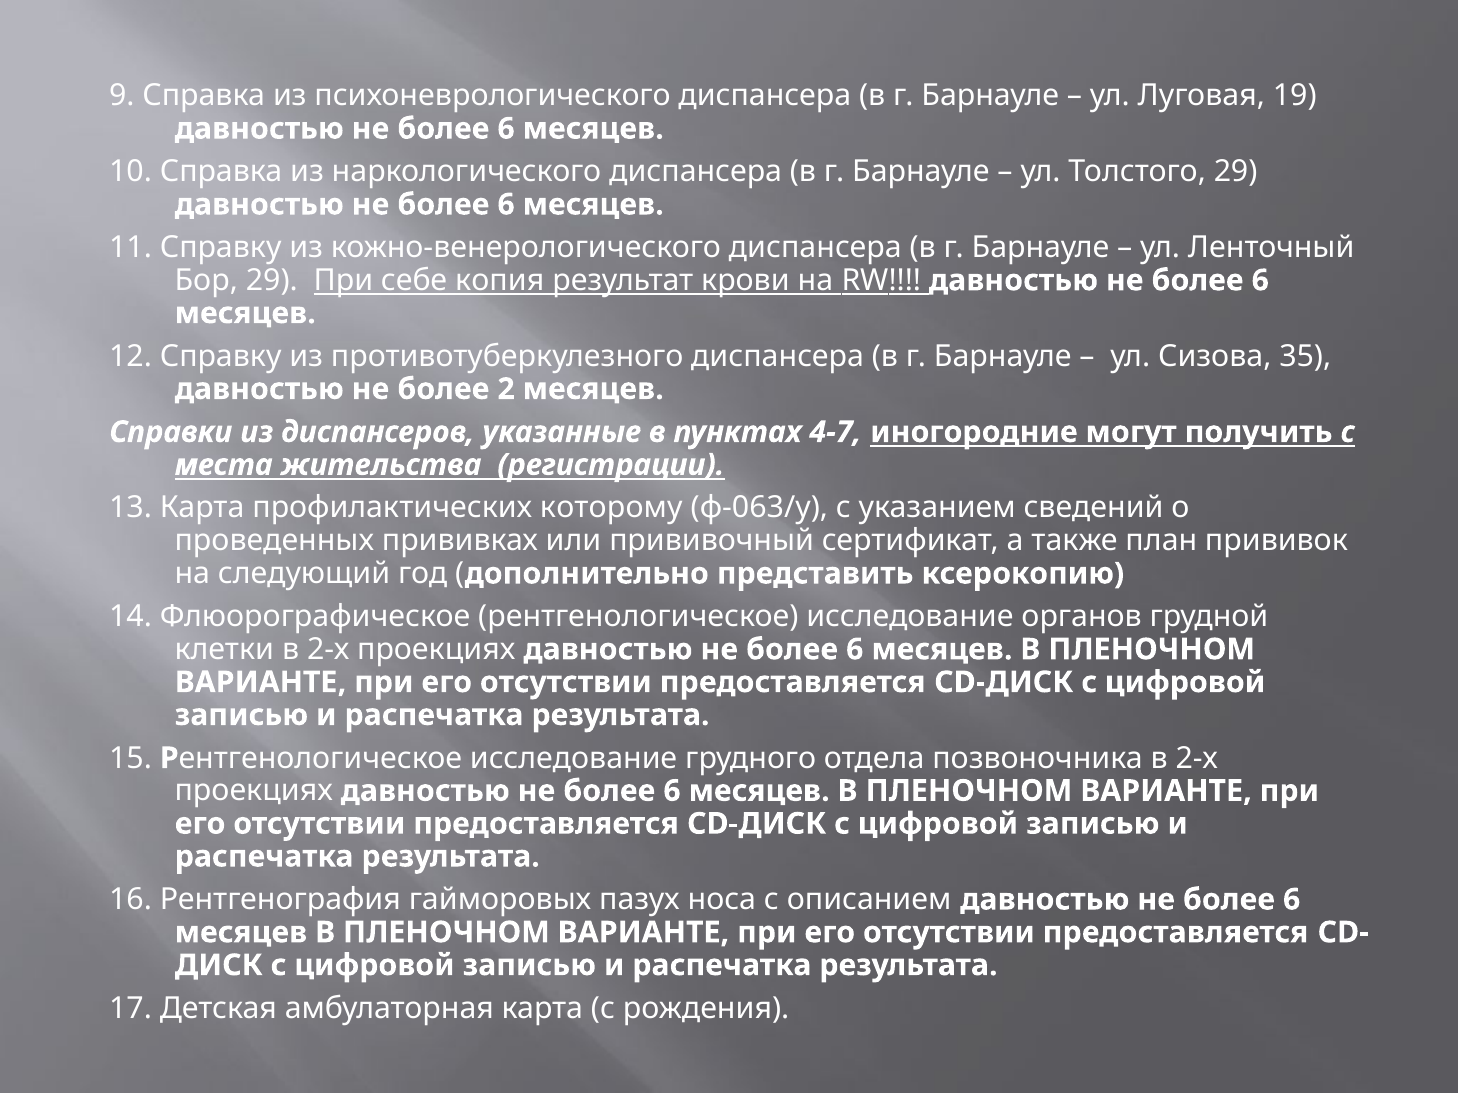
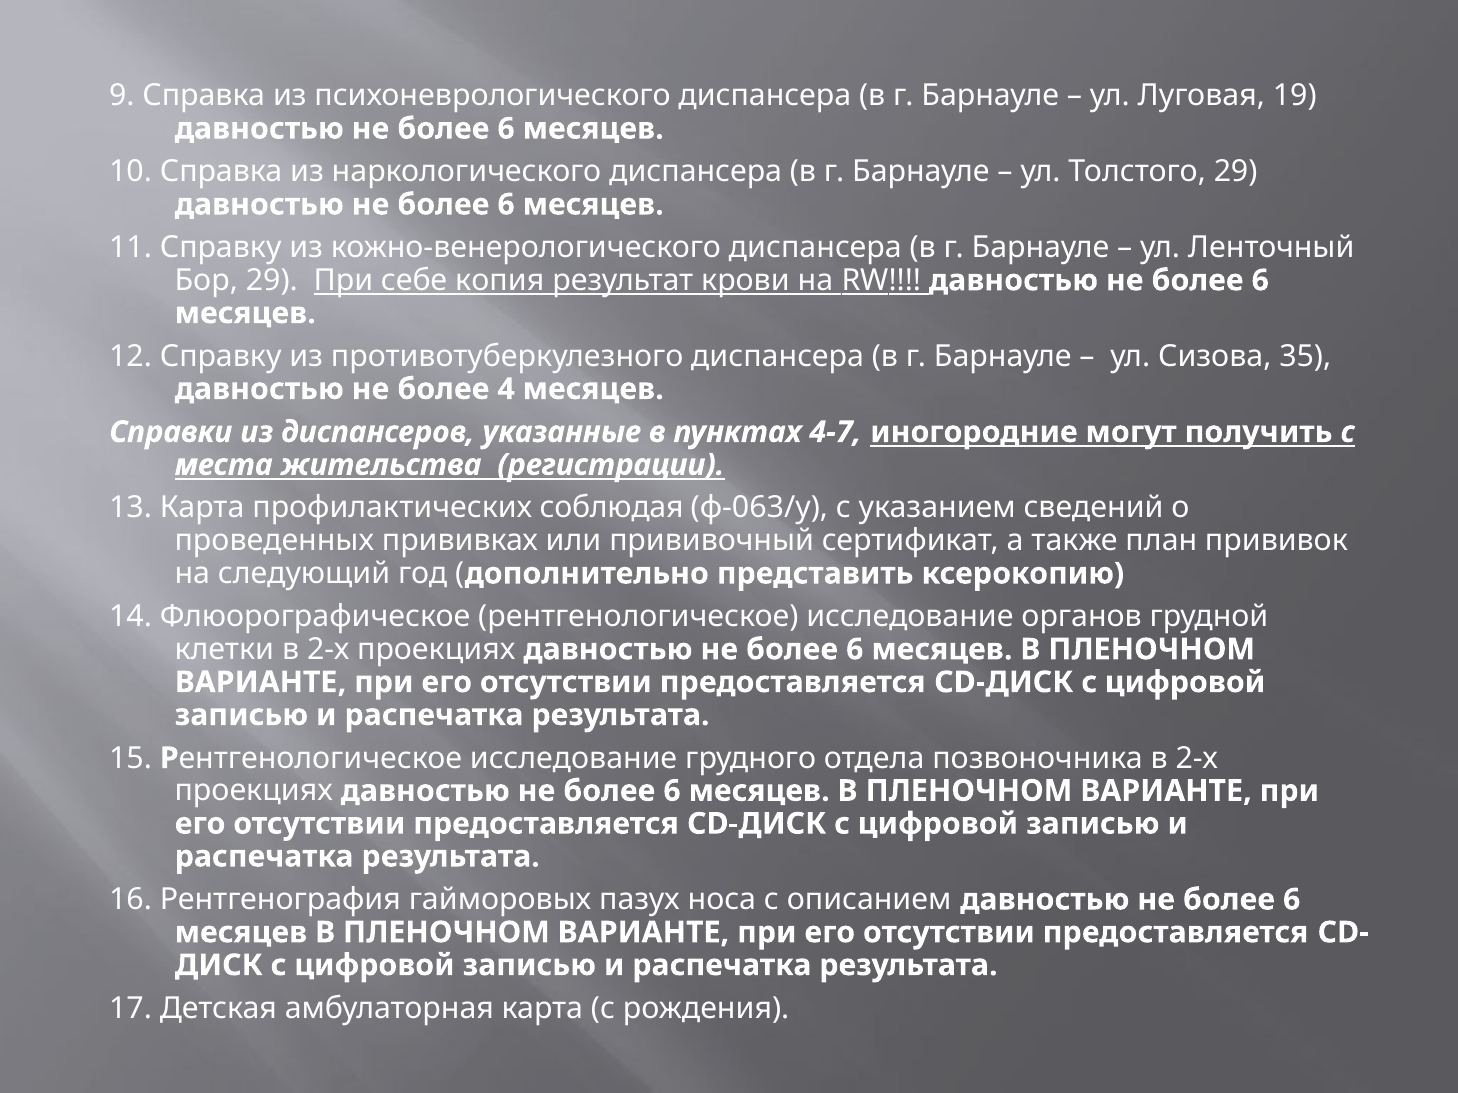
2: 2 -> 4
которому: которому -> соблюдая
